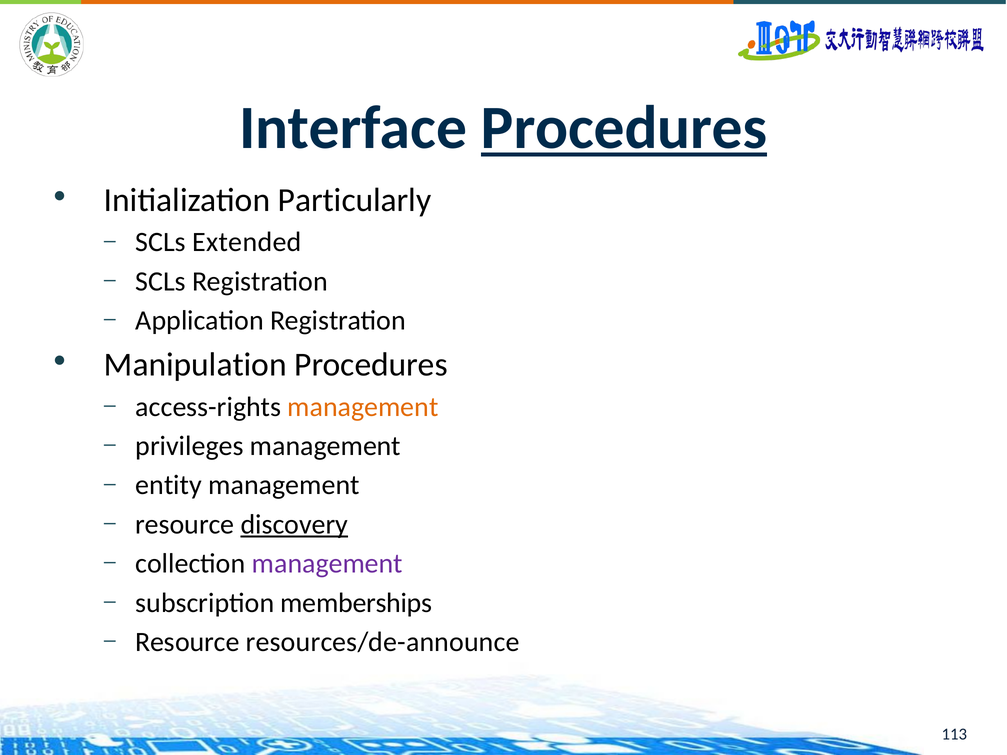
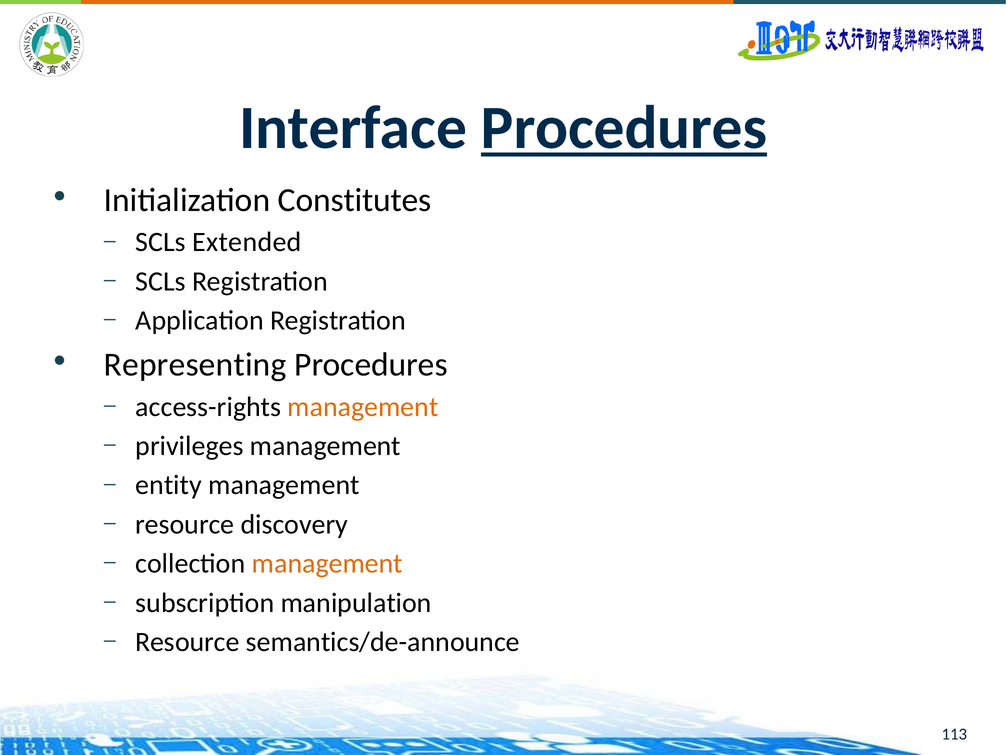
Particularly: Particularly -> Constitutes
Manipulation: Manipulation -> Representing
discovery underline: present -> none
management at (327, 564) colour: purple -> orange
memberships: memberships -> manipulation
resources/de-announce: resources/de-announce -> semantics/de-announce
